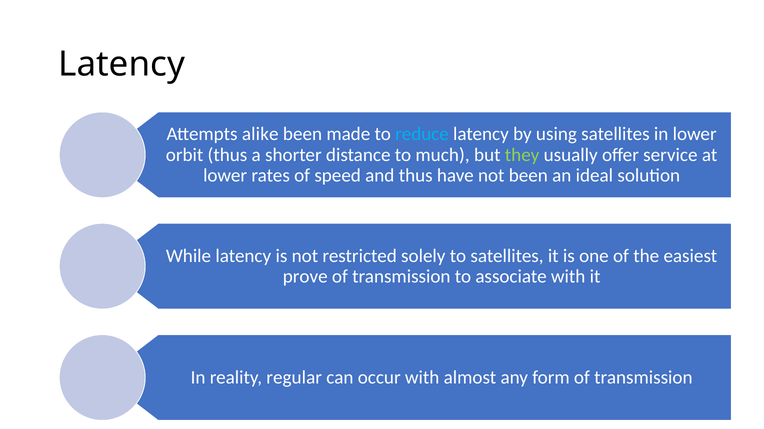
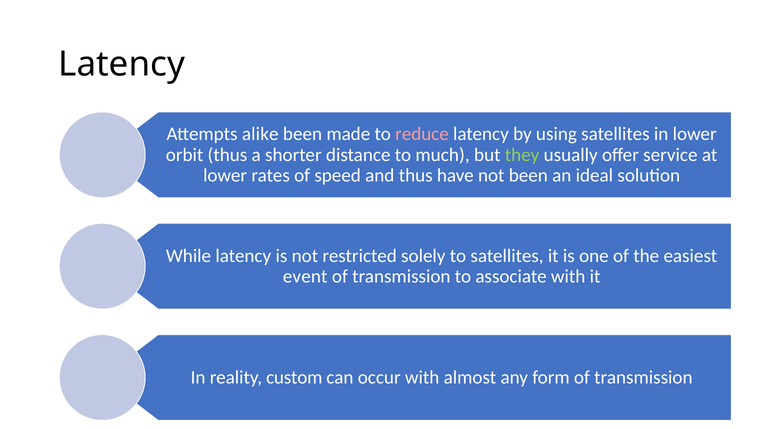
reduce colour: light blue -> pink
prove: prove -> event
regular: regular -> custom
